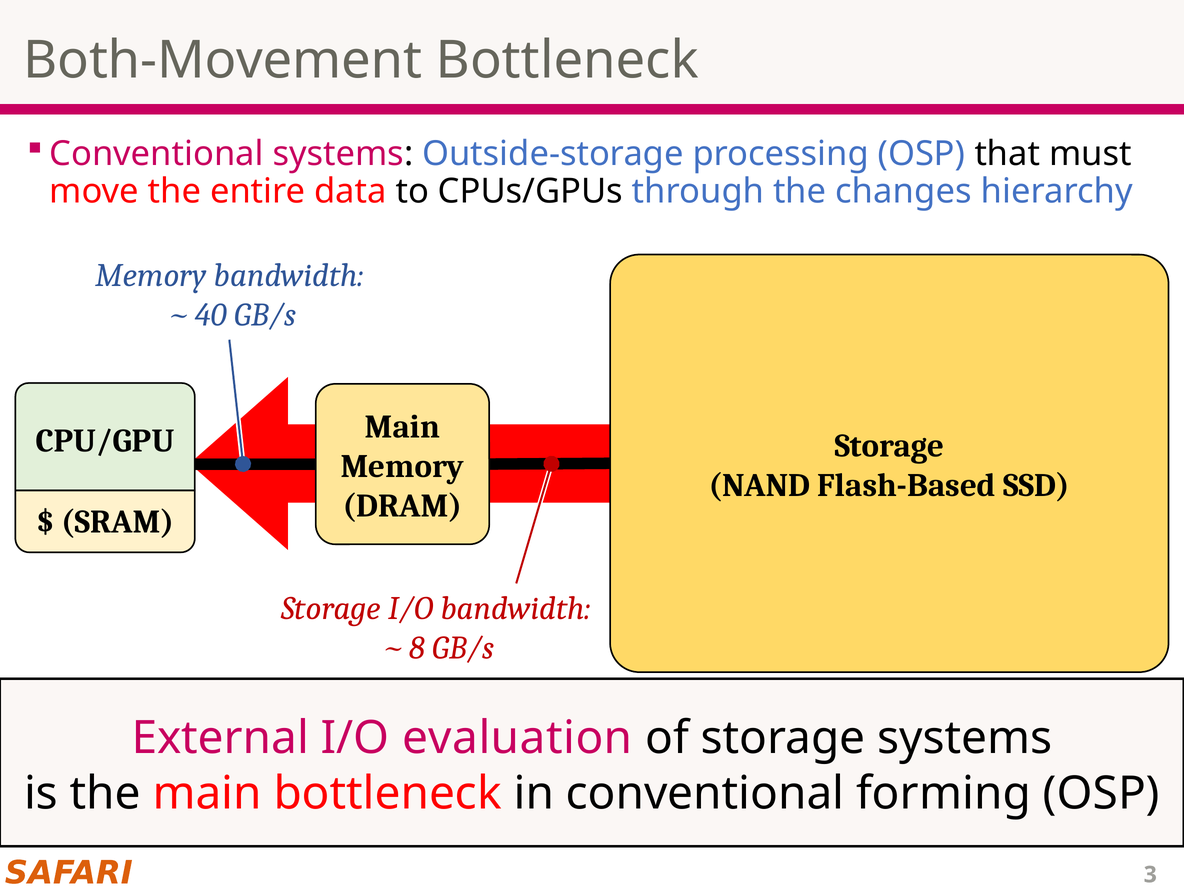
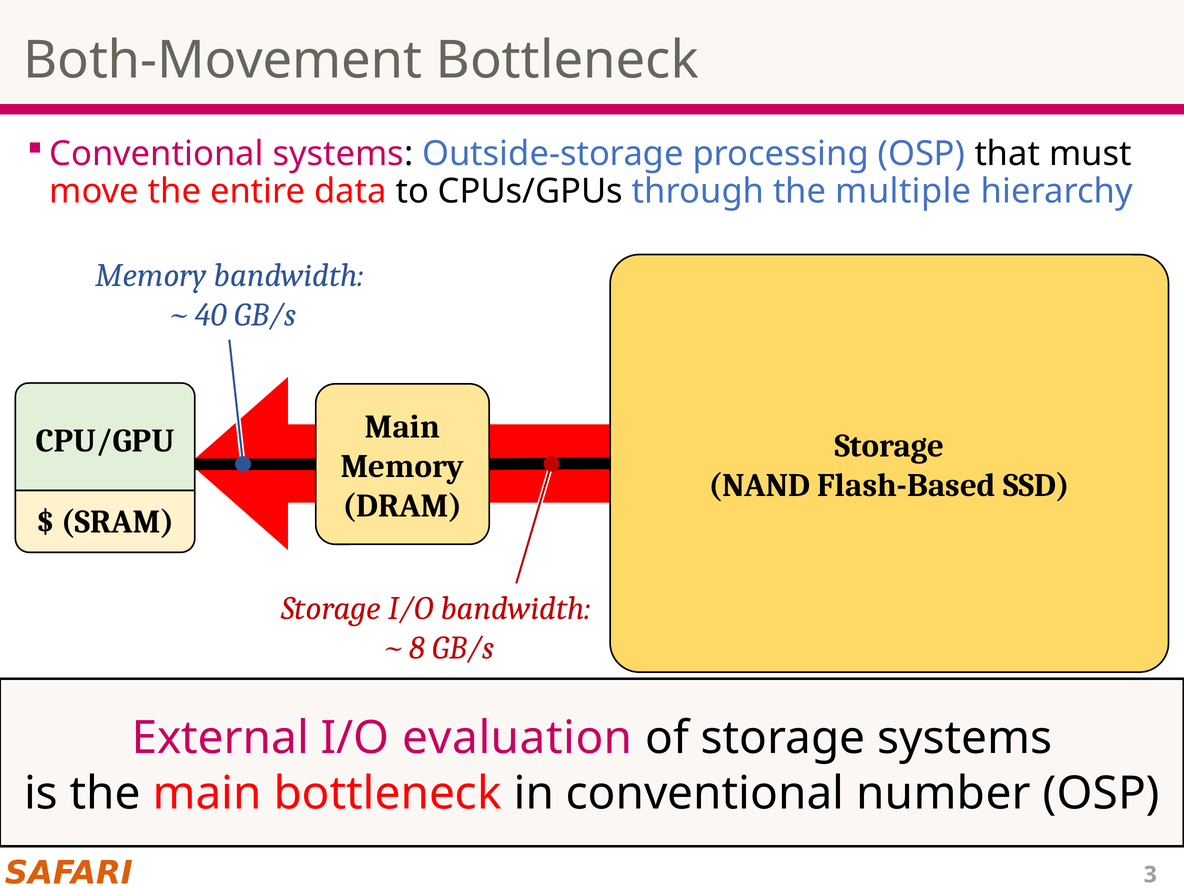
changes: changes -> multiple
forming: forming -> number
